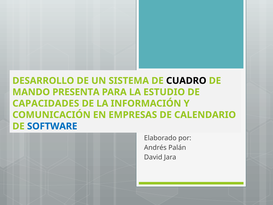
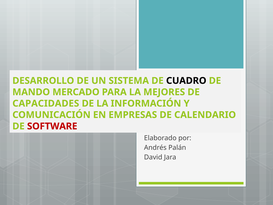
PRESENTA: PRESENTA -> MERCADO
ESTUDIO: ESTUDIO -> MEJORES
SOFTWARE colour: blue -> red
